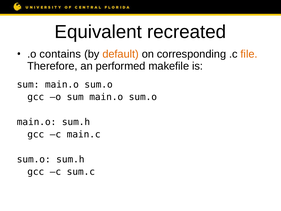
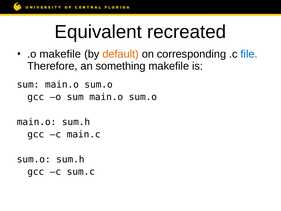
.o contains: contains -> makefile
file colour: orange -> blue
performed: performed -> something
